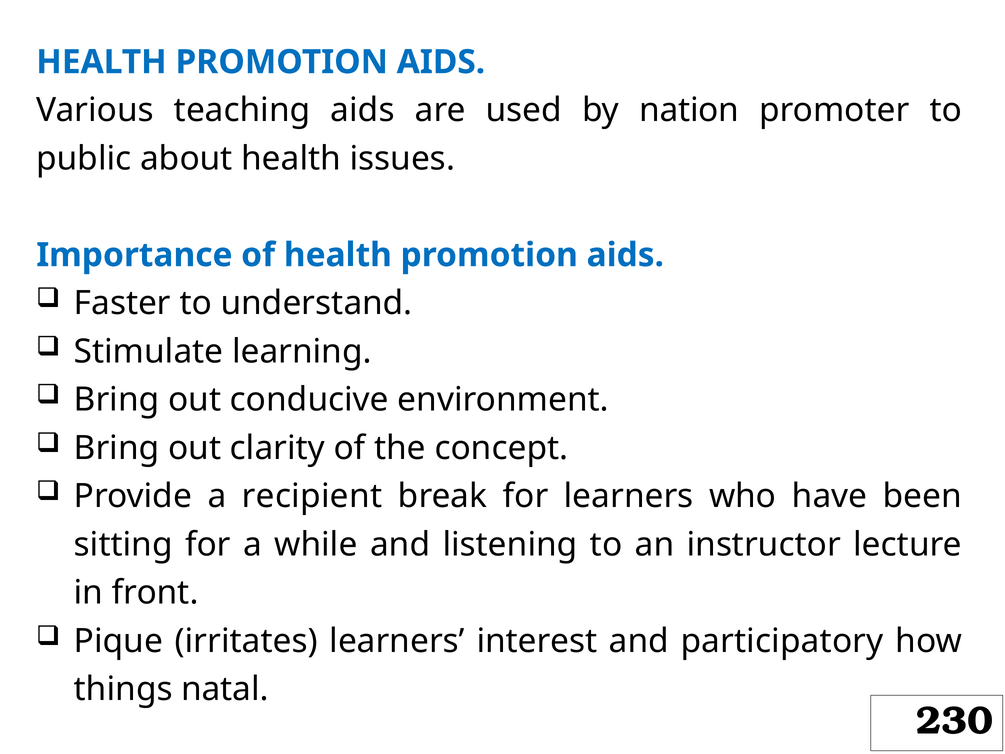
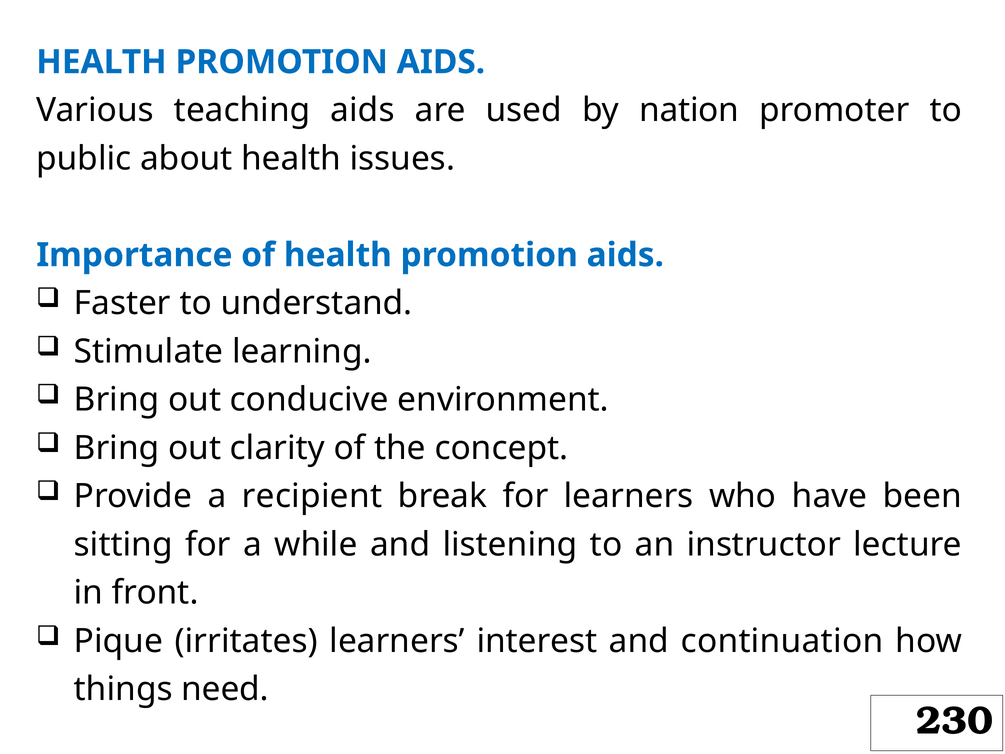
participatory: participatory -> continuation
natal: natal -> need
